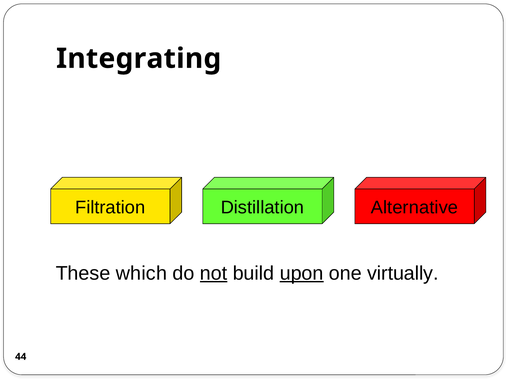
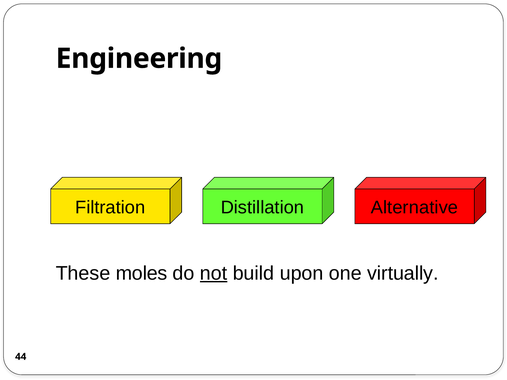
Integrating: Integrating -> Engineering
which: which -> moles
upon underline: present -> none
